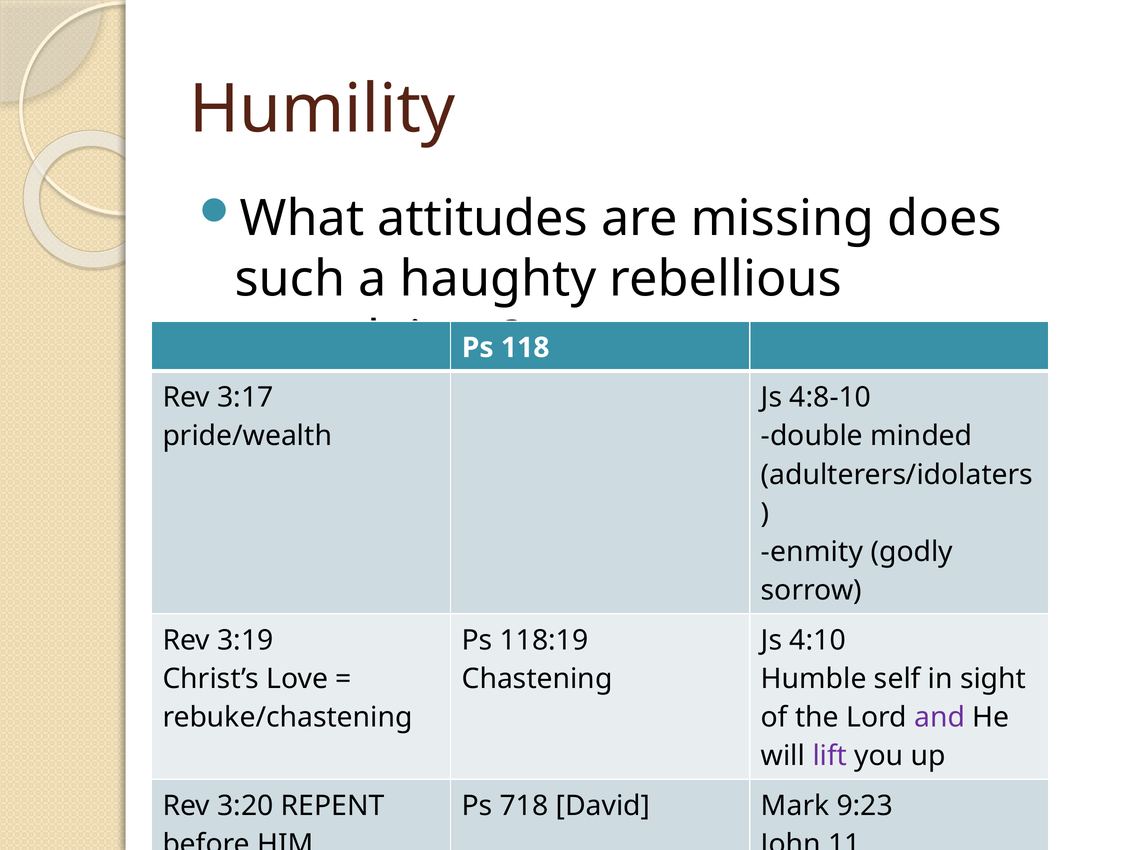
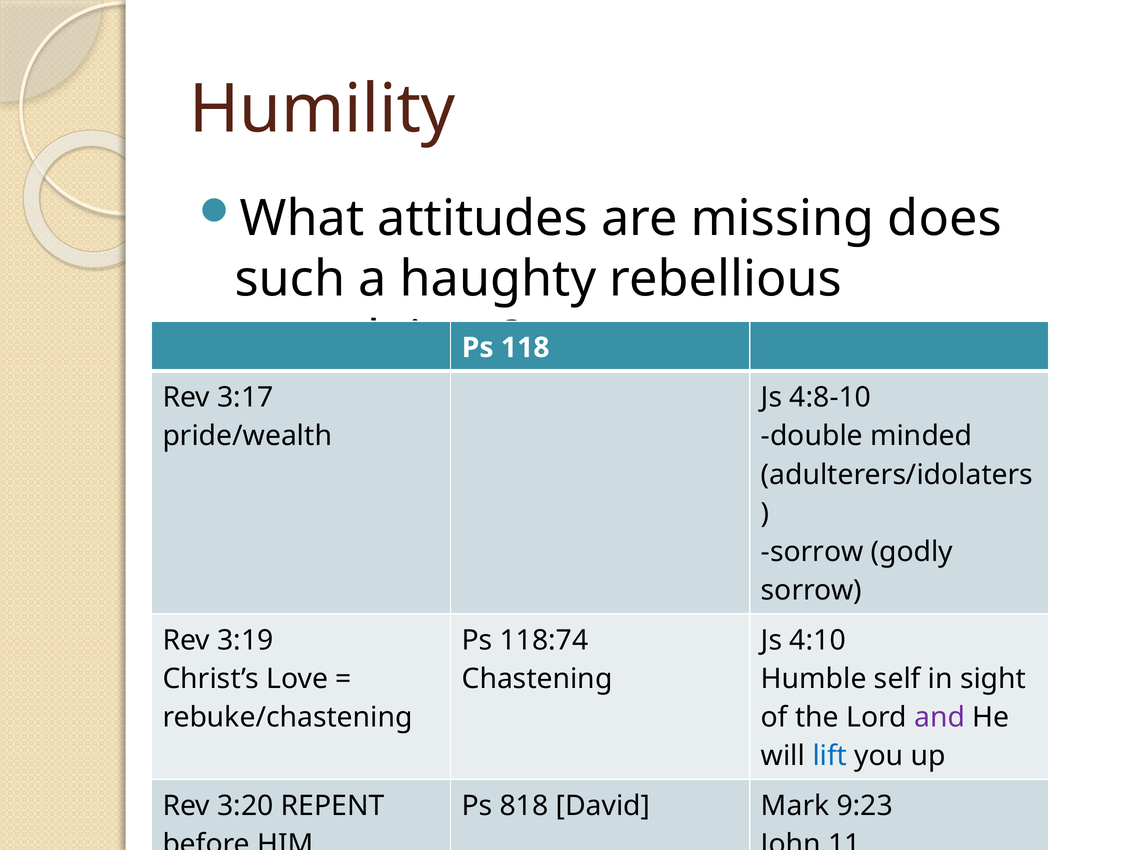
enmity at (812, 552): enmity -> sorrow
118:19: 118:19 -> 118:74
lift colour: purple -> blue
718: 718 -> 818
